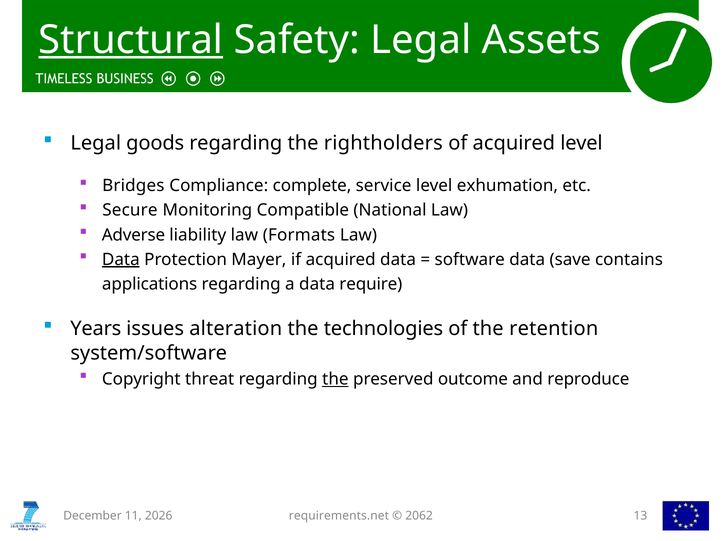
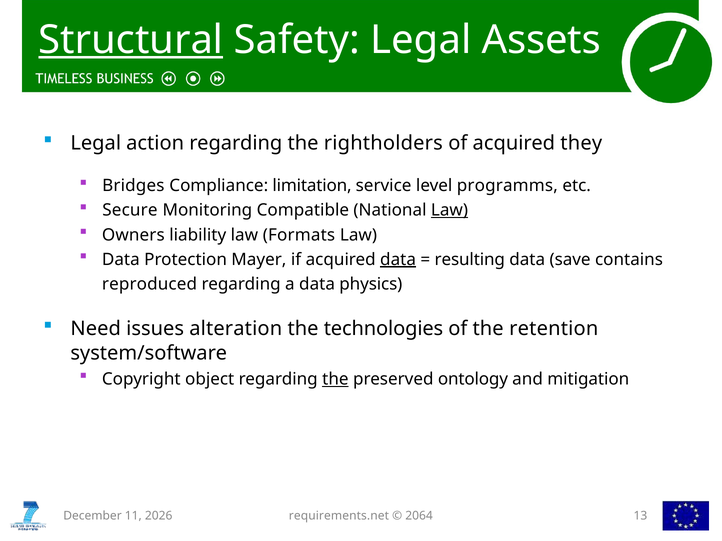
goods: goods -> action
acquired level: level -> they
complete: complete -> limitation
exhumation: exhumation -> programms
Law at (449, 211) underline: none -> present
Adverse: Adverse -> Owners
Data at (121, 260) underline: present -> none
data at (398, 260) underline: none -> present
software: software -> resulting
applications: applications -> reproduced
require: require -> physics
Years: Years -> Need
threat: threat -> object
outcome: outcome -> ontology
reproduce: reproduce -> mitigation
2062: 2062 -> 2064
